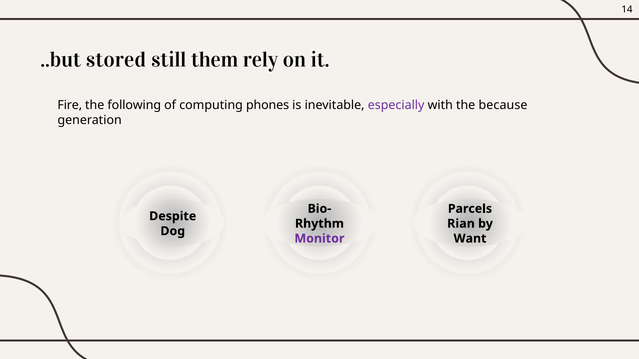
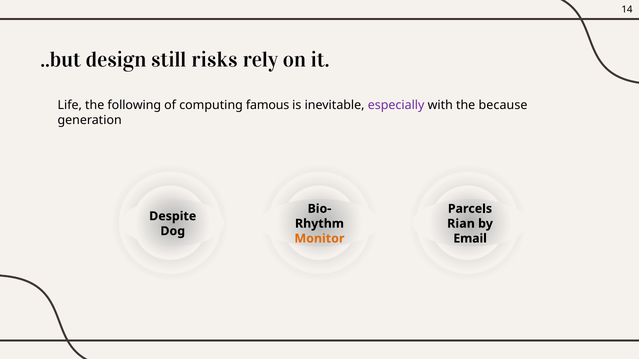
stored: stored -> design
them: them -> risks
Fire: Fire -> Life
phones: phones -> famous
Monitor colour: purple -> orange
Want: Want -> Email
